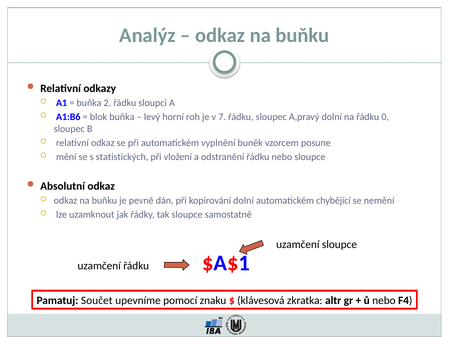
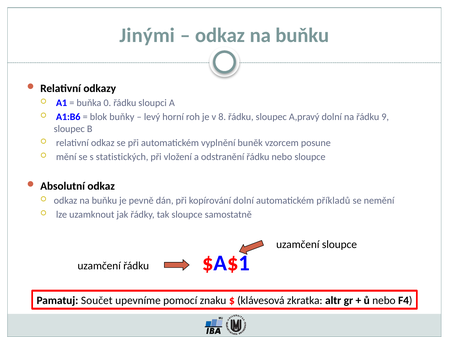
Analýz: Analýz -> Jinými
2: 2 -> 0
blok buňka: buňka -> buňky
7: 7 -> 8
0: 0 -> 9
chybějící: chybějící -> příkladů
